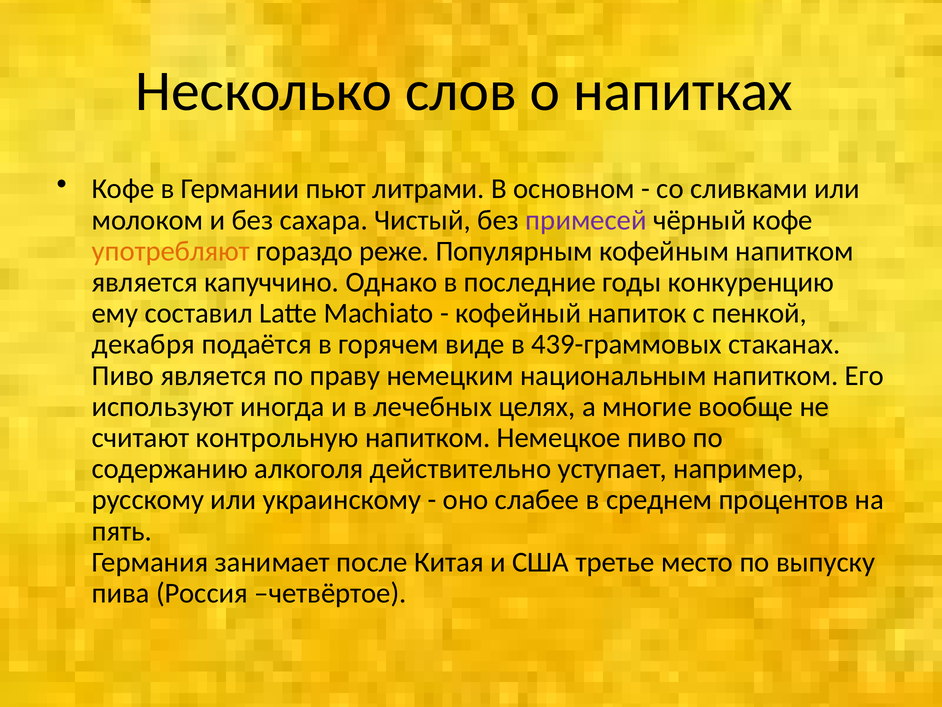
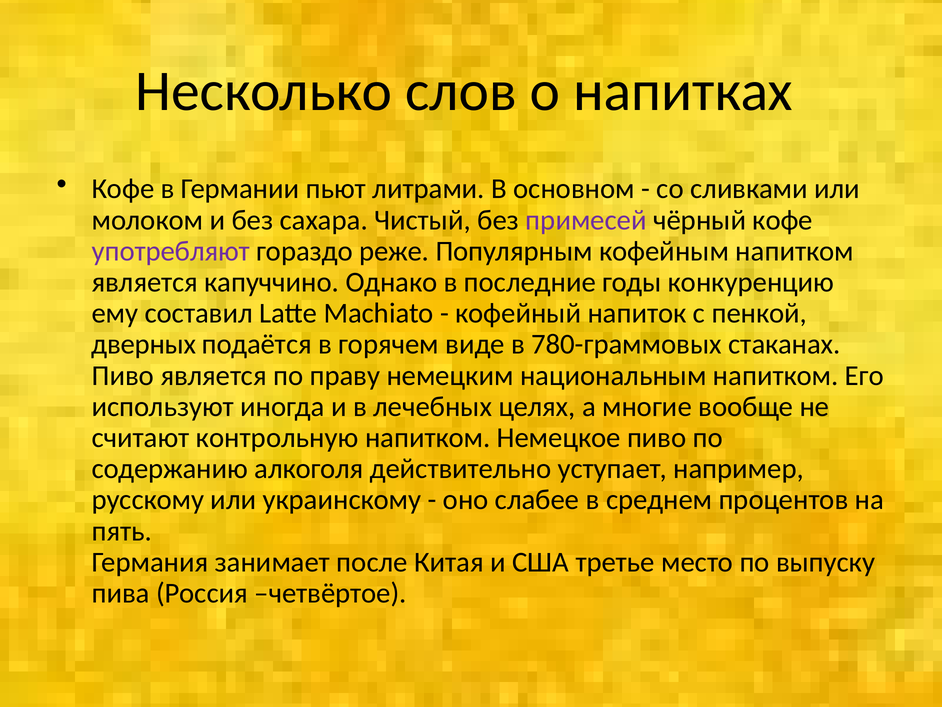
употребляют colour: orange -> purple
декабря: декабря -> дверных
439-граммовых: 439-граммовых -> 780-граммовых
